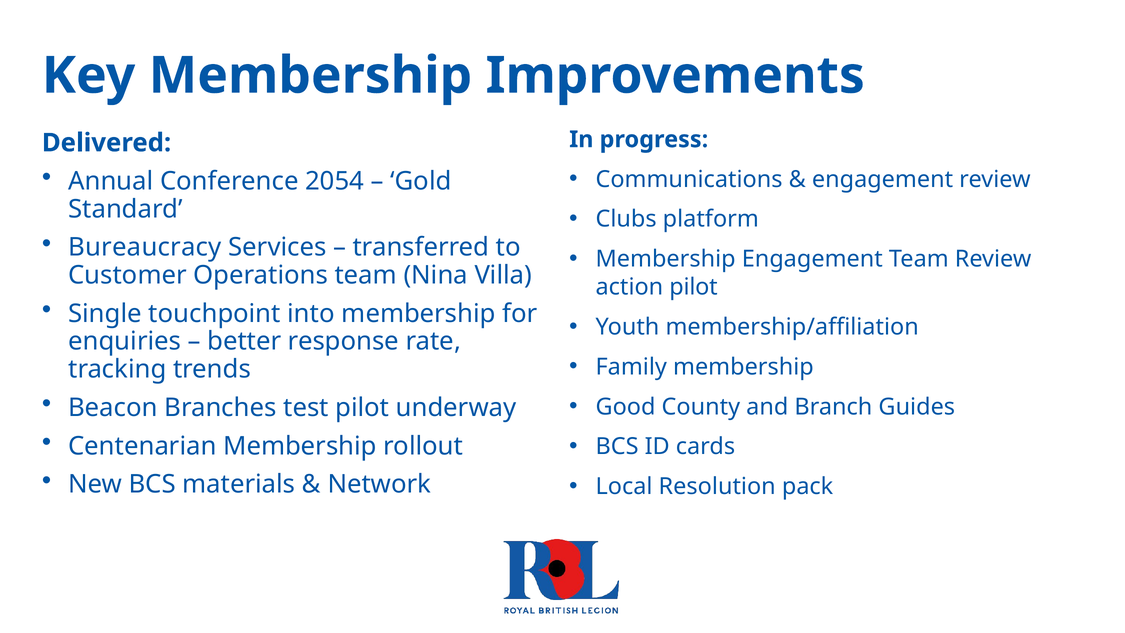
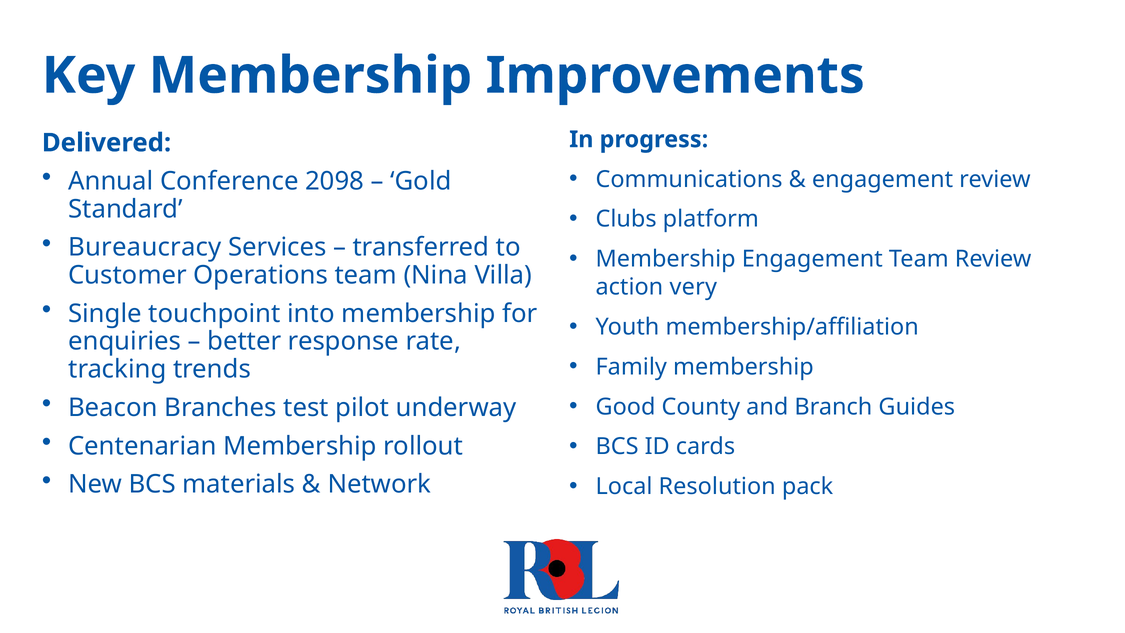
2054: 2054 -> 2098
action pilot: pilot -> very
